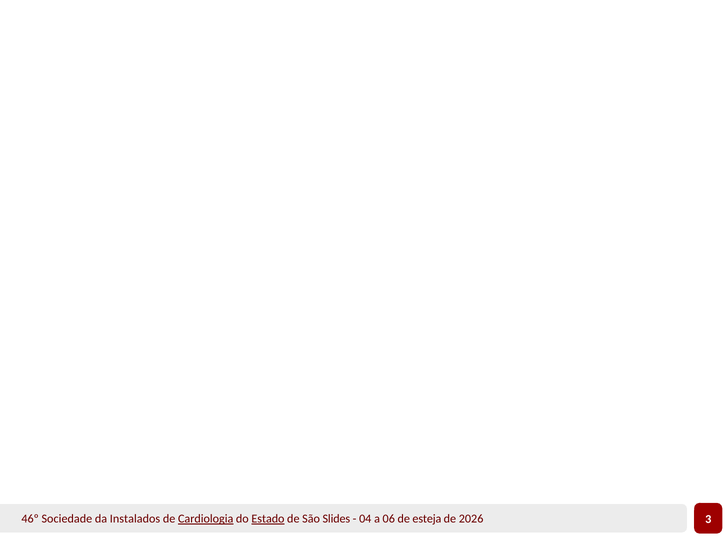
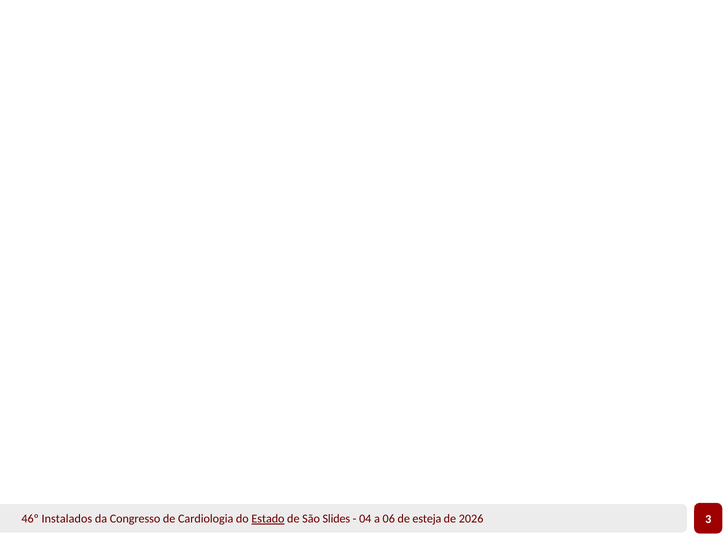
Sociedade: Sociedade -> Instalados
Instalados: Instalados -> Congresso
Cardiologia underline: present -> none
